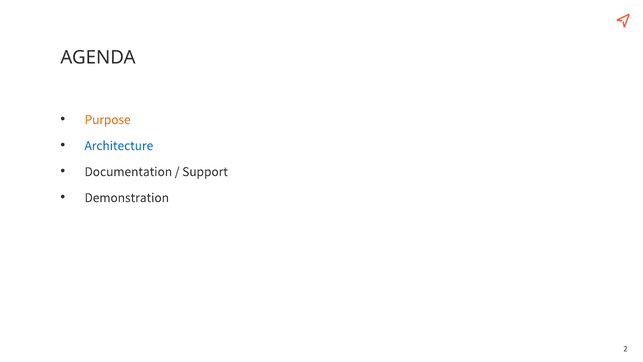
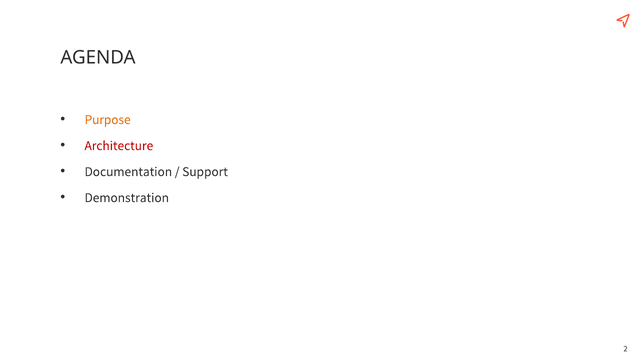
Architecture colour: blue -> red
